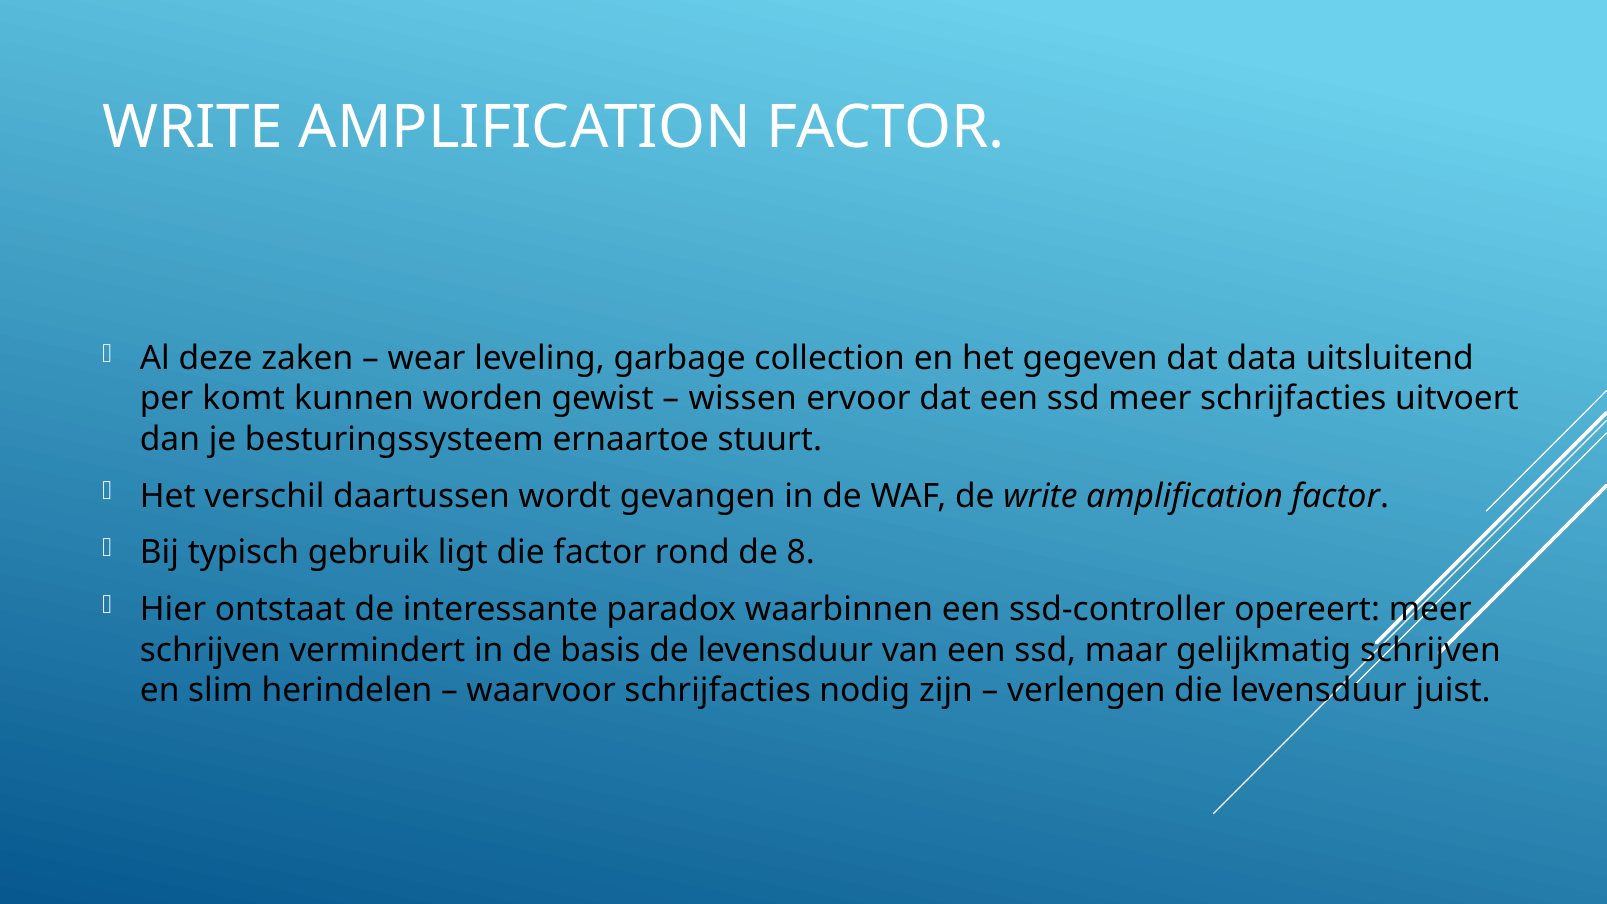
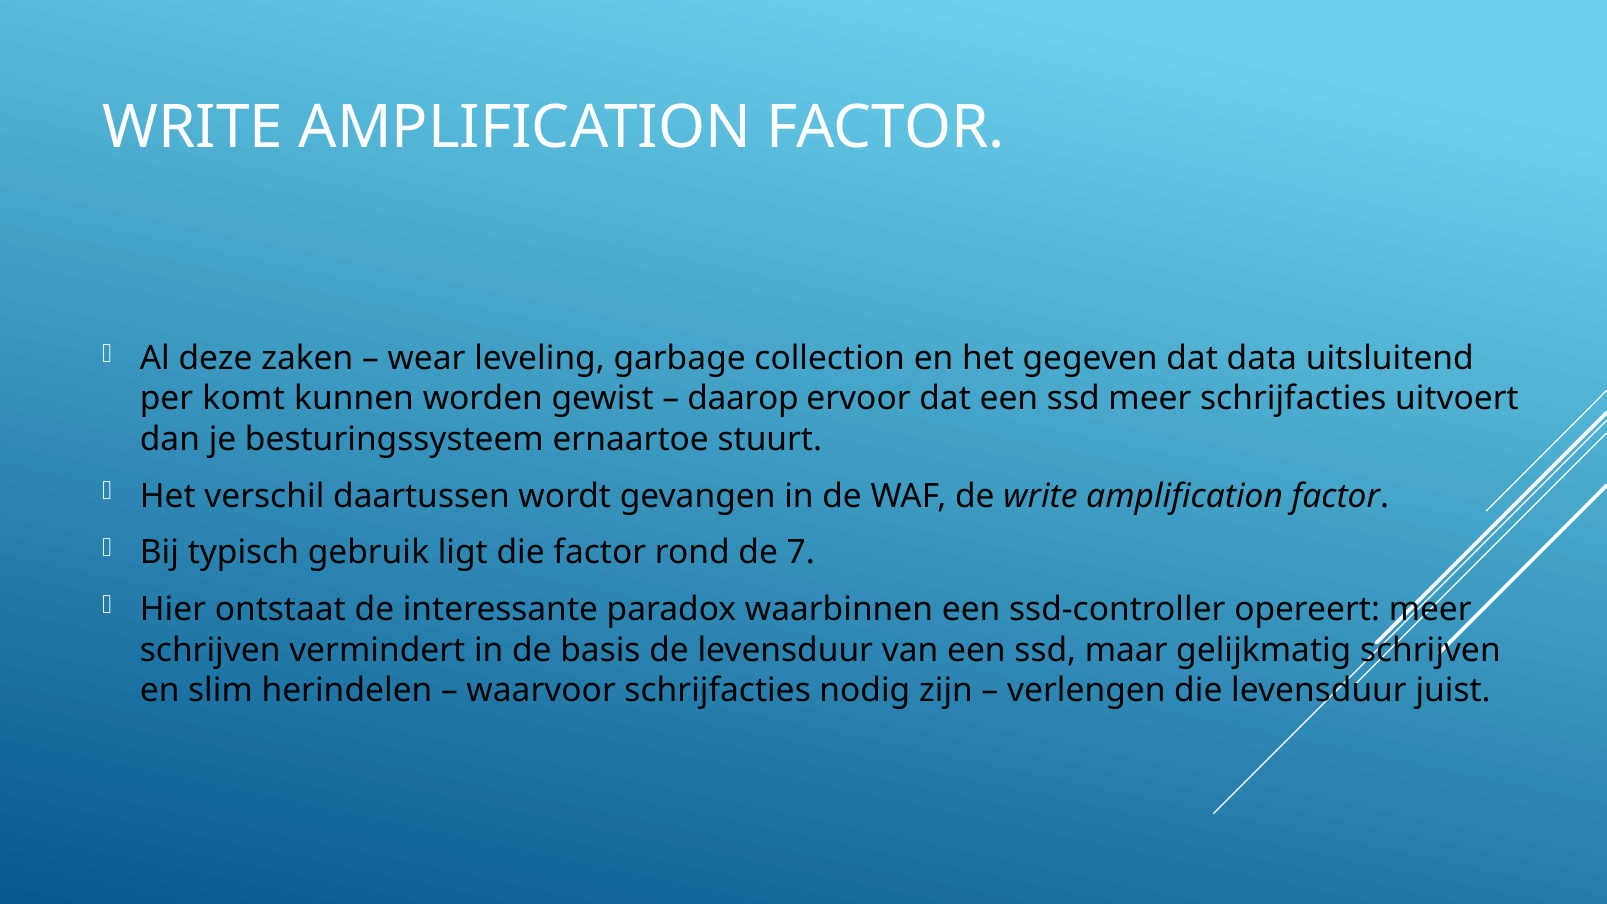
wissen: wissen -> daarop
8: 8 -> 7
